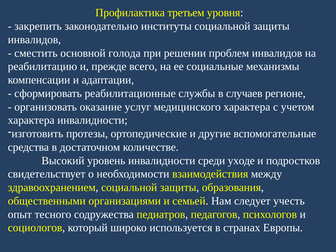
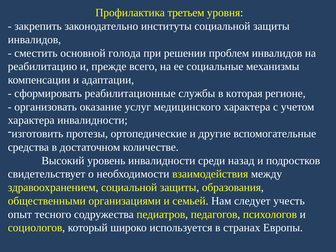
случаев: случаев -> которая
уходе: уходе -> назад
